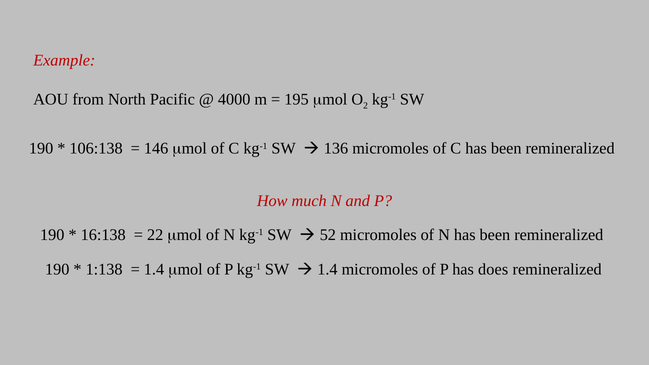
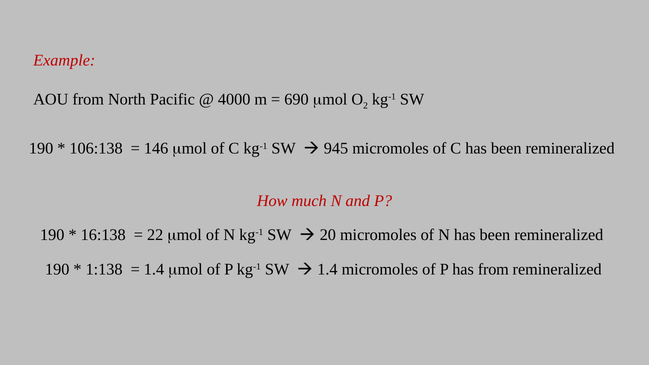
195: 195 -> 690
136: 136 -> 945
52: 52 -> 20
has does: does -> from
